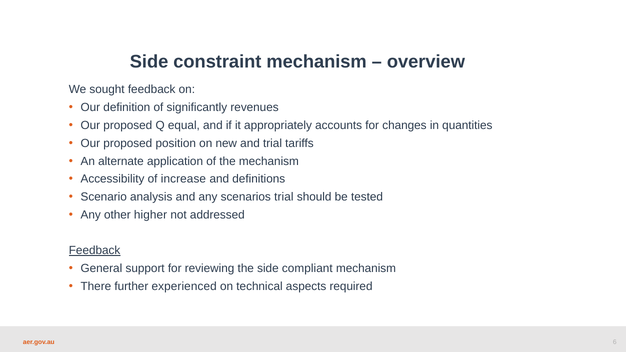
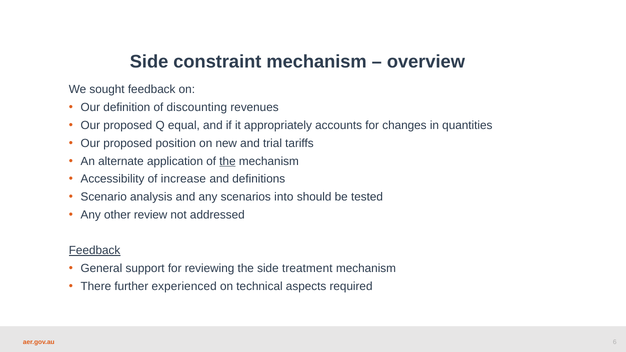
significantly: significantly -> discounting
the at (228, 161) underline: none -> present
scenarios trial: trial -> into
higher: higher -> review
compliant: compliant -> treatment
